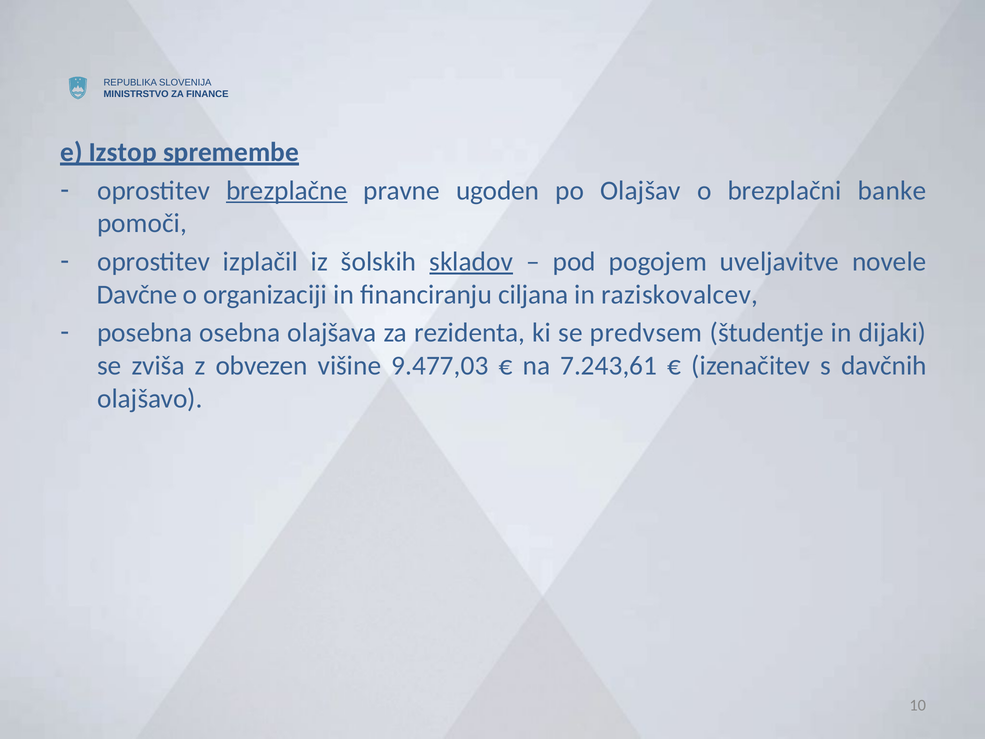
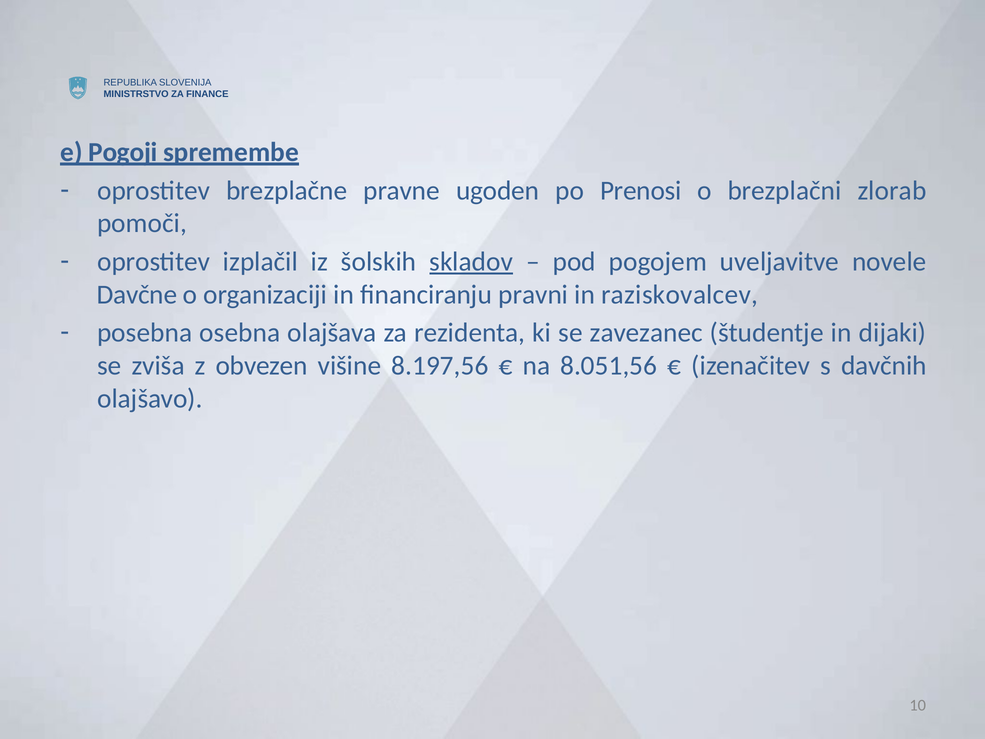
Izstop: Izstop -> Pogoji
brezplačne underline: present -> none
Olajšav: Olajšav -> Prenosi
banke: banke -> zlorab
ciljana: ciljana -> pravni
predvsem: predvsem -> zavezanec
9.477,03: 9.477,03 -> 8.197,56
7.243,61: 7.243,61 -> 8.051,56
